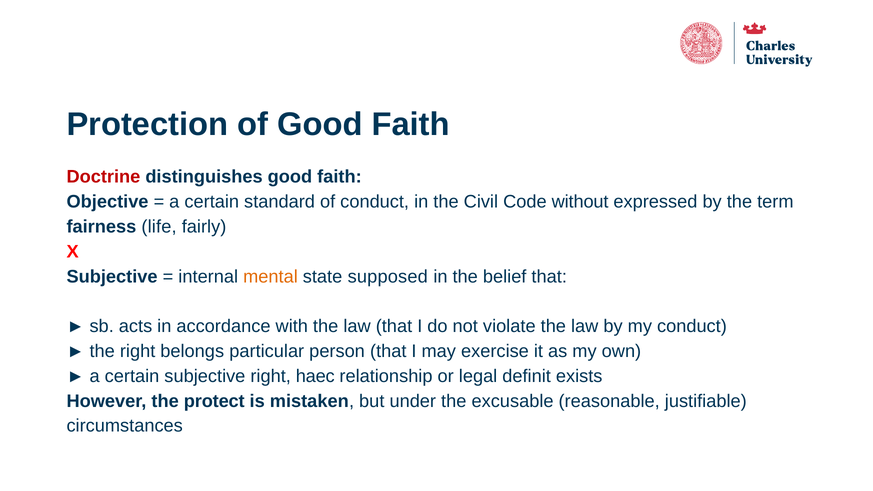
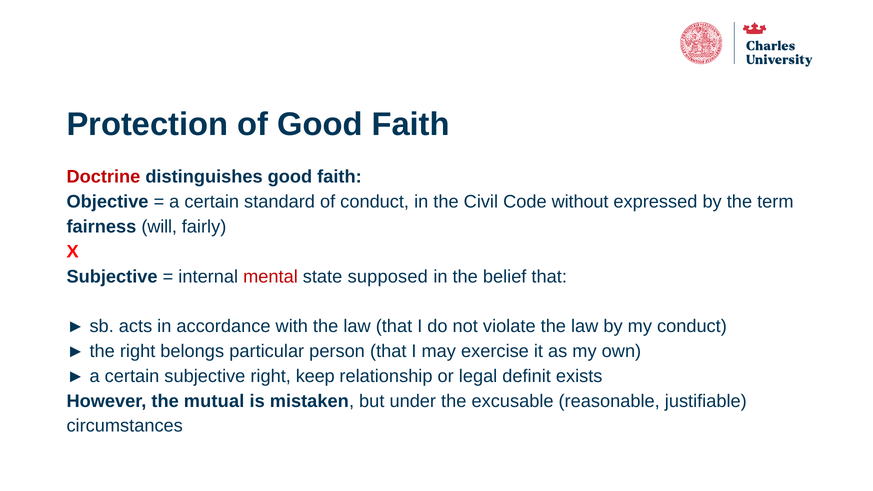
life: life -> will
mental colour: orange -> red
haec: haec -> keep
protect: protect -> mutual
